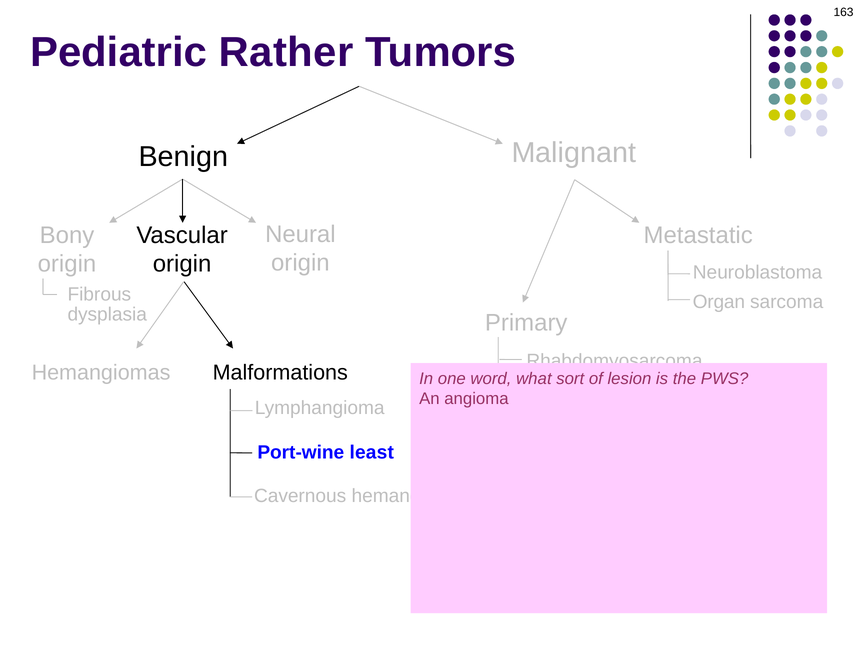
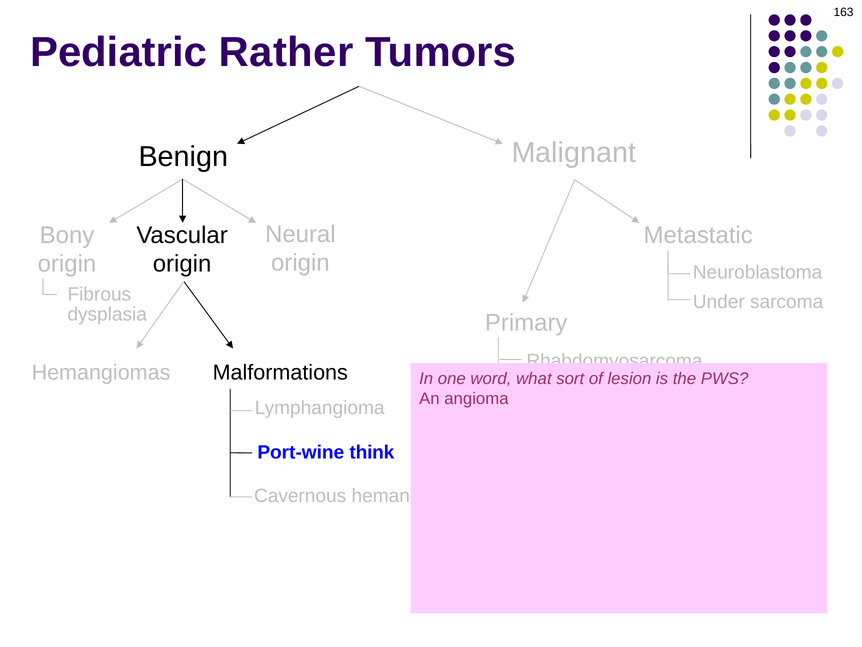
Organ: Organ -> Under
least: least -> think
